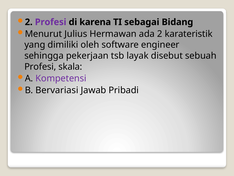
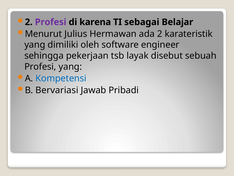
Bidang: Bidang -> Belajar
Profesi skala: skala -> yang
Kompetensi colour: purple -> blue
